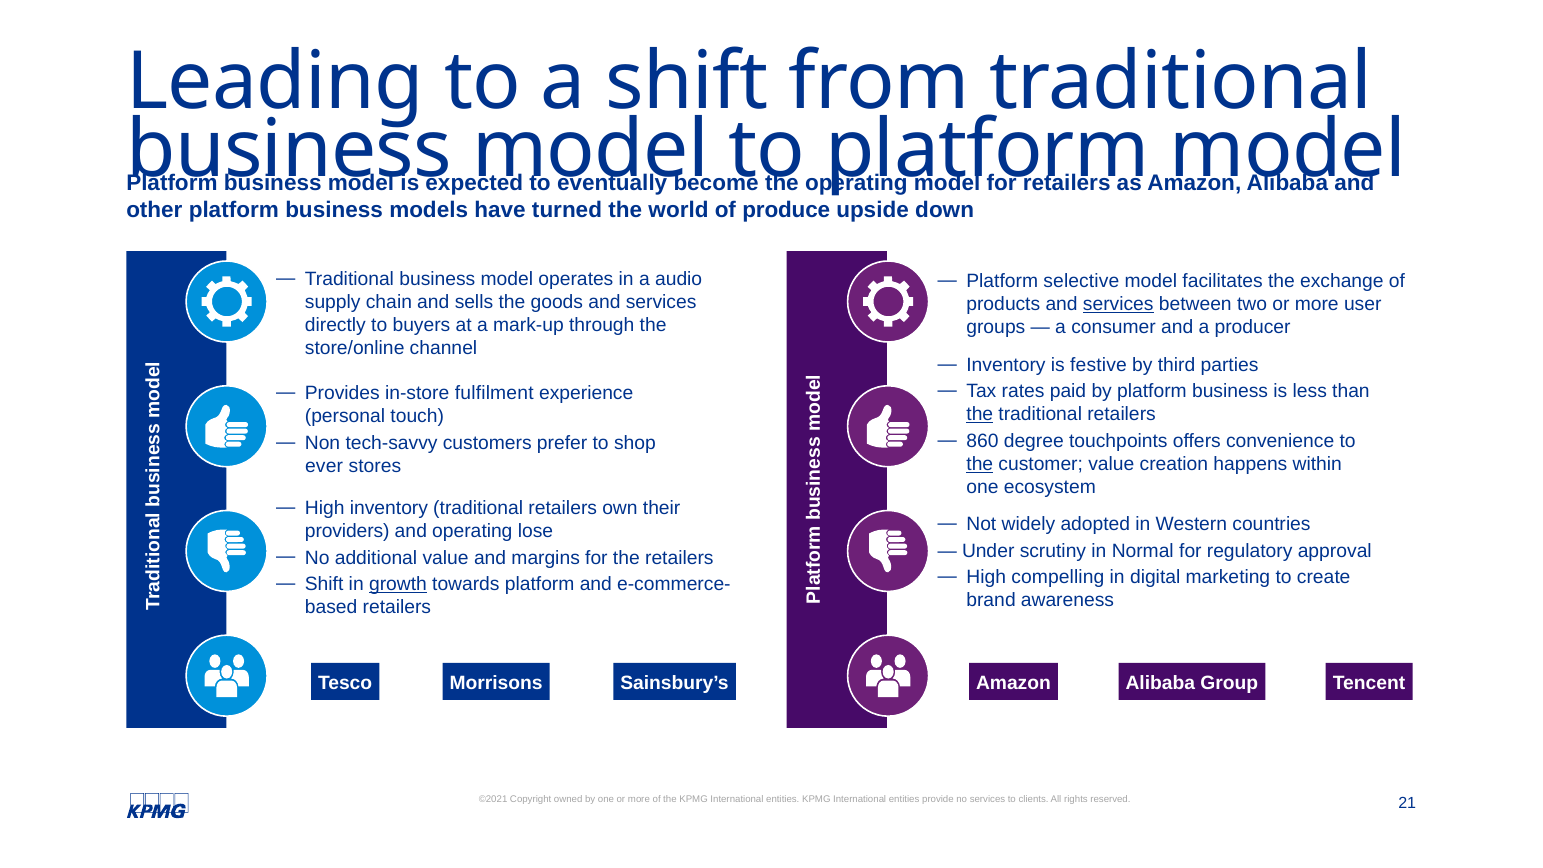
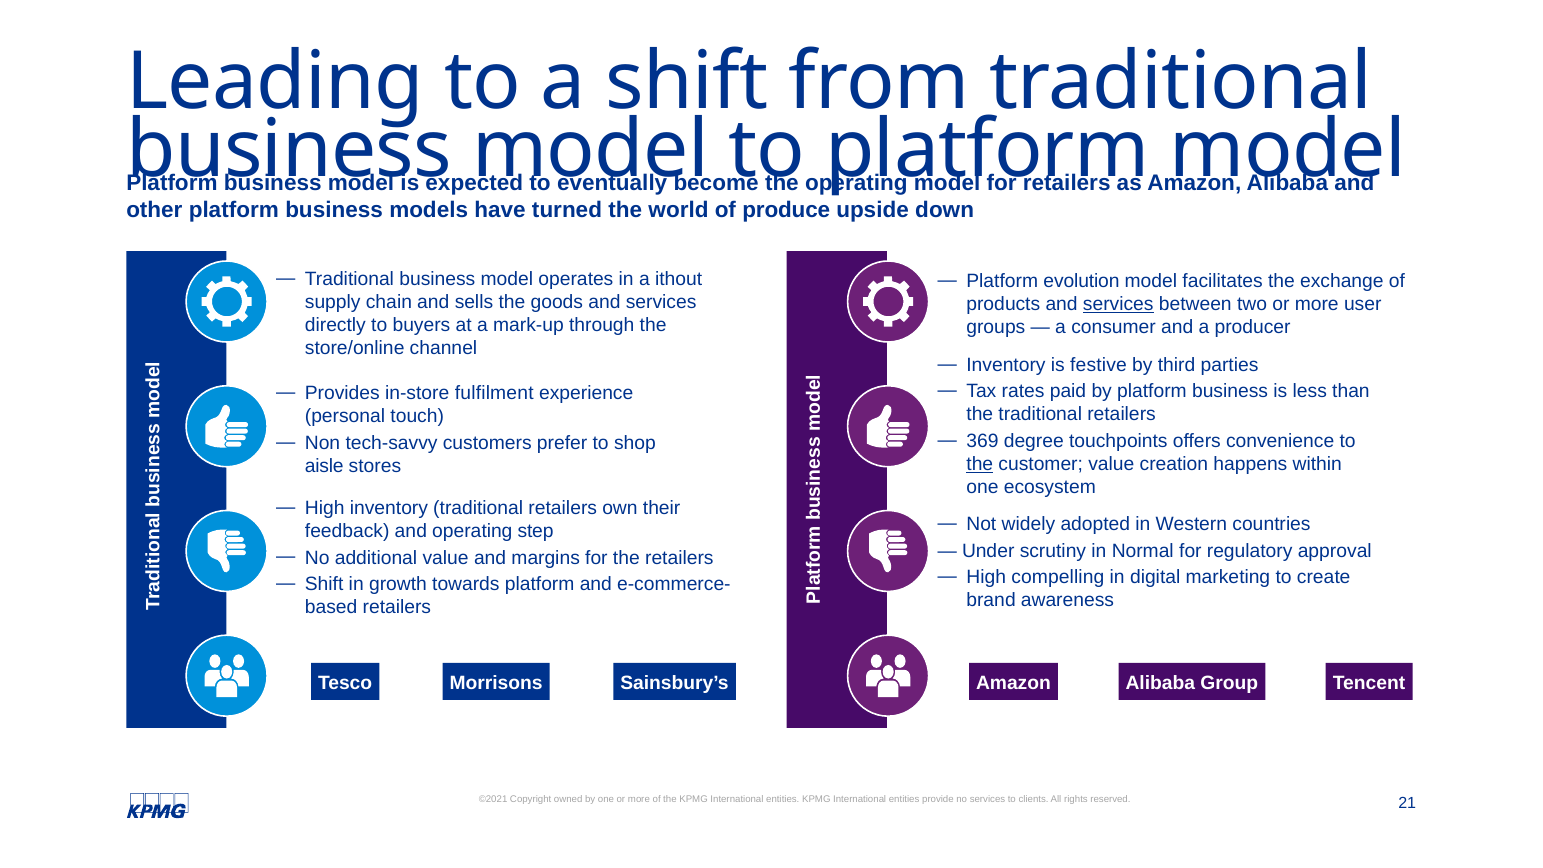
audio: audio -> ithout
selective: selective -> evolution
the at (980, 414) underline: present -> none
860: 860 -> 369
ever: ever -> aisle
providers: providers -> feedback
lose: lose -> step
growth underline: present -> none
